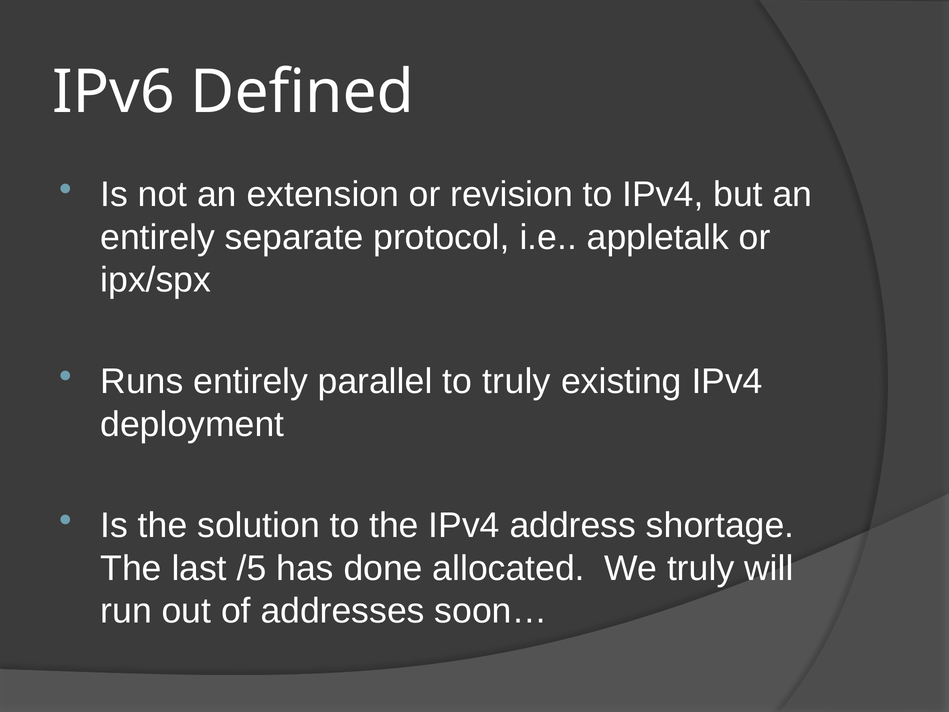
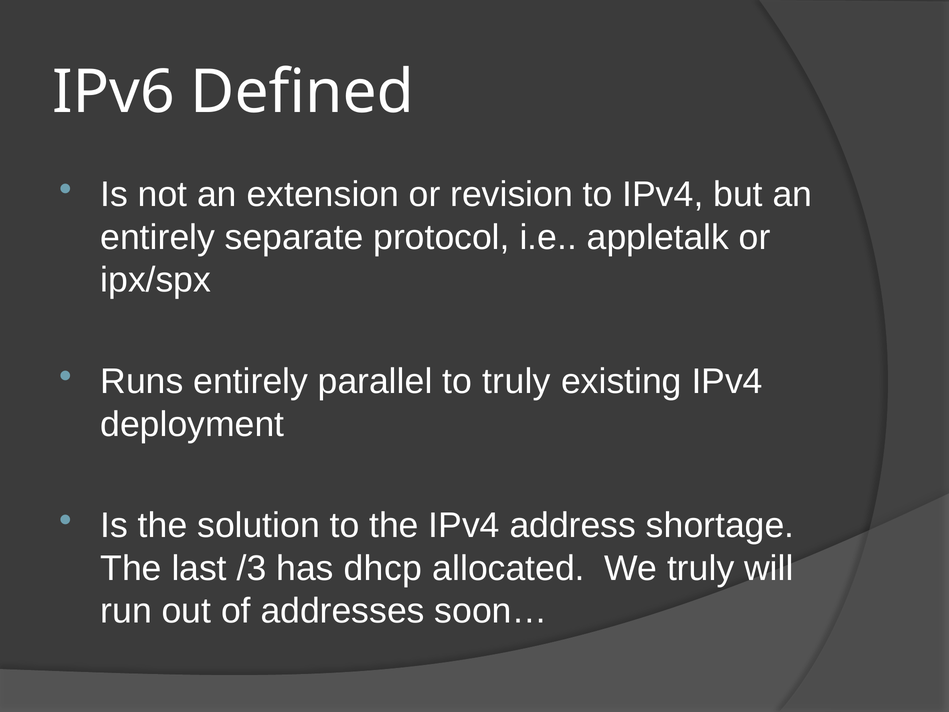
/5: /5 -> /3
done: done -> dhcp
